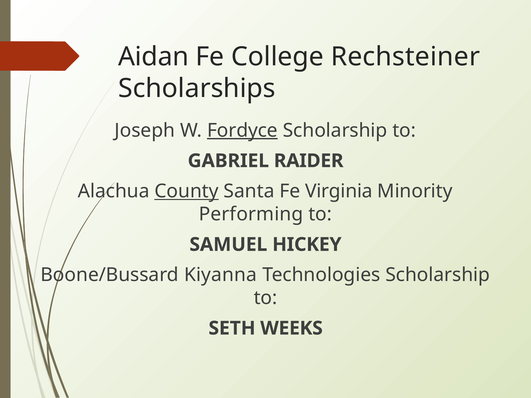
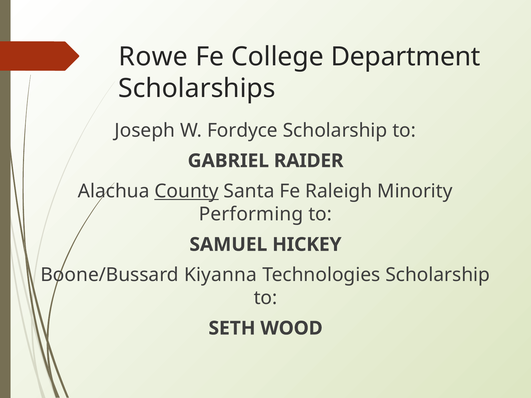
Aidan: Aidan -> Rowe
Rechsteiner: Rechsteiner -> Department
Fordyce underline: present -> none
Virginia: Virginia -> Raleigh
WEEKS: WEEKS -> WOOD
